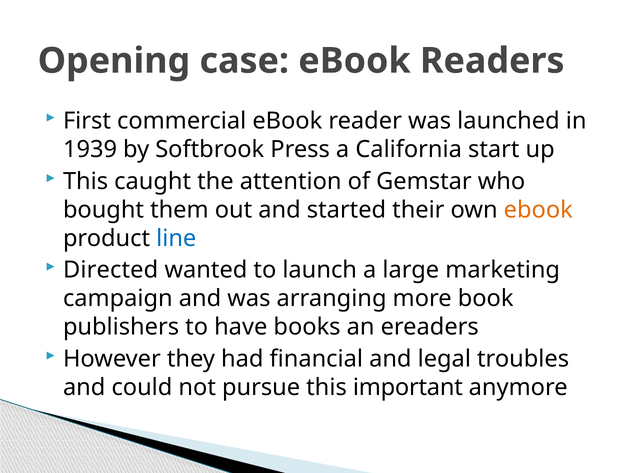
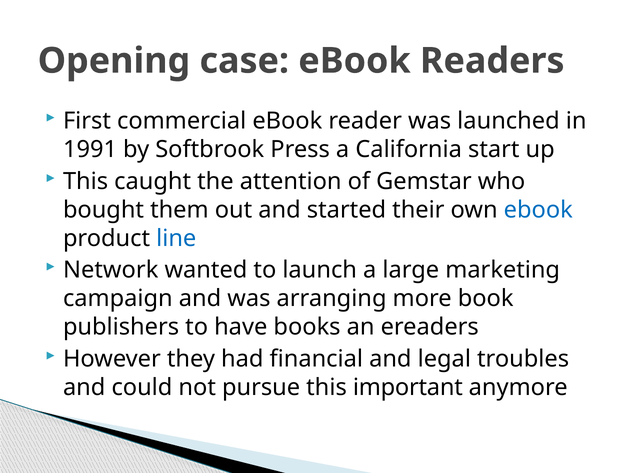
1939: 1939 -> 1991
ebook at (538, 210) colour: orange -> blue
Directed: Directed -> Network
